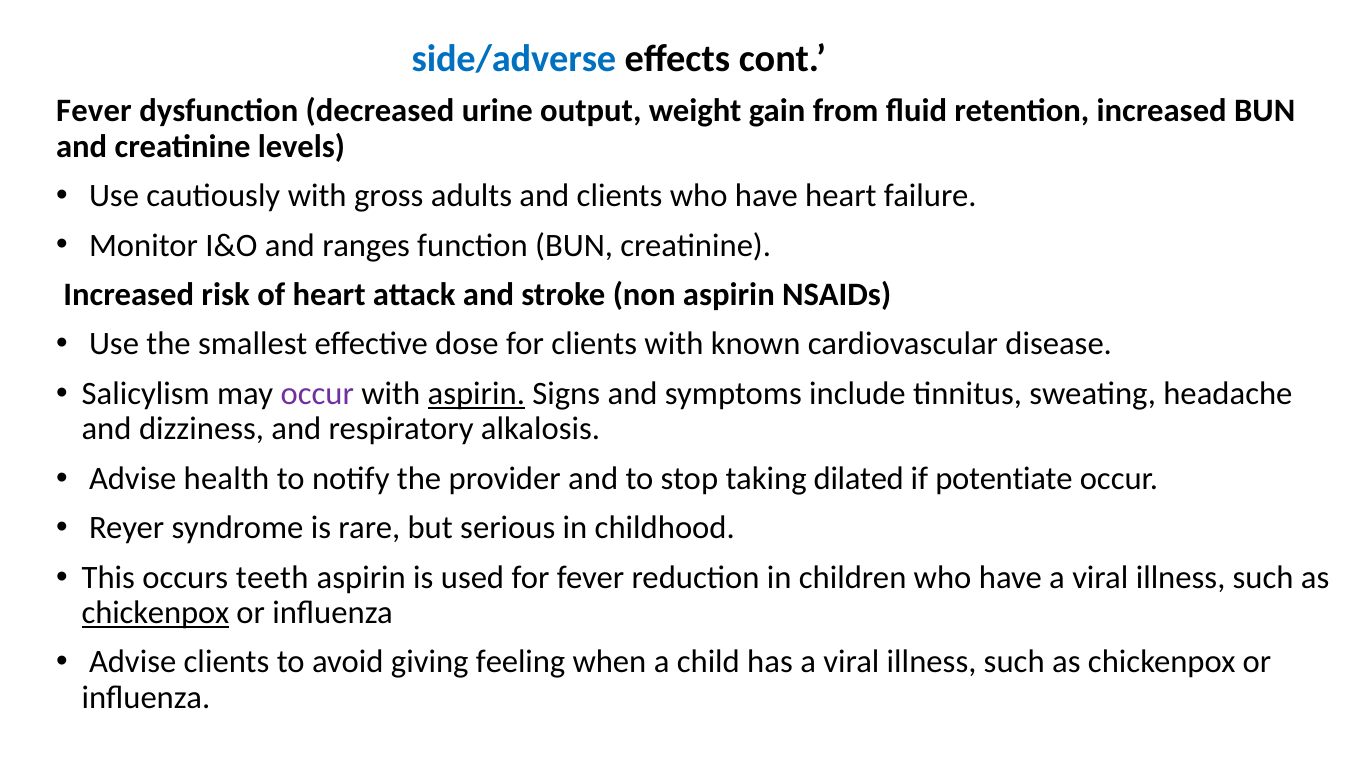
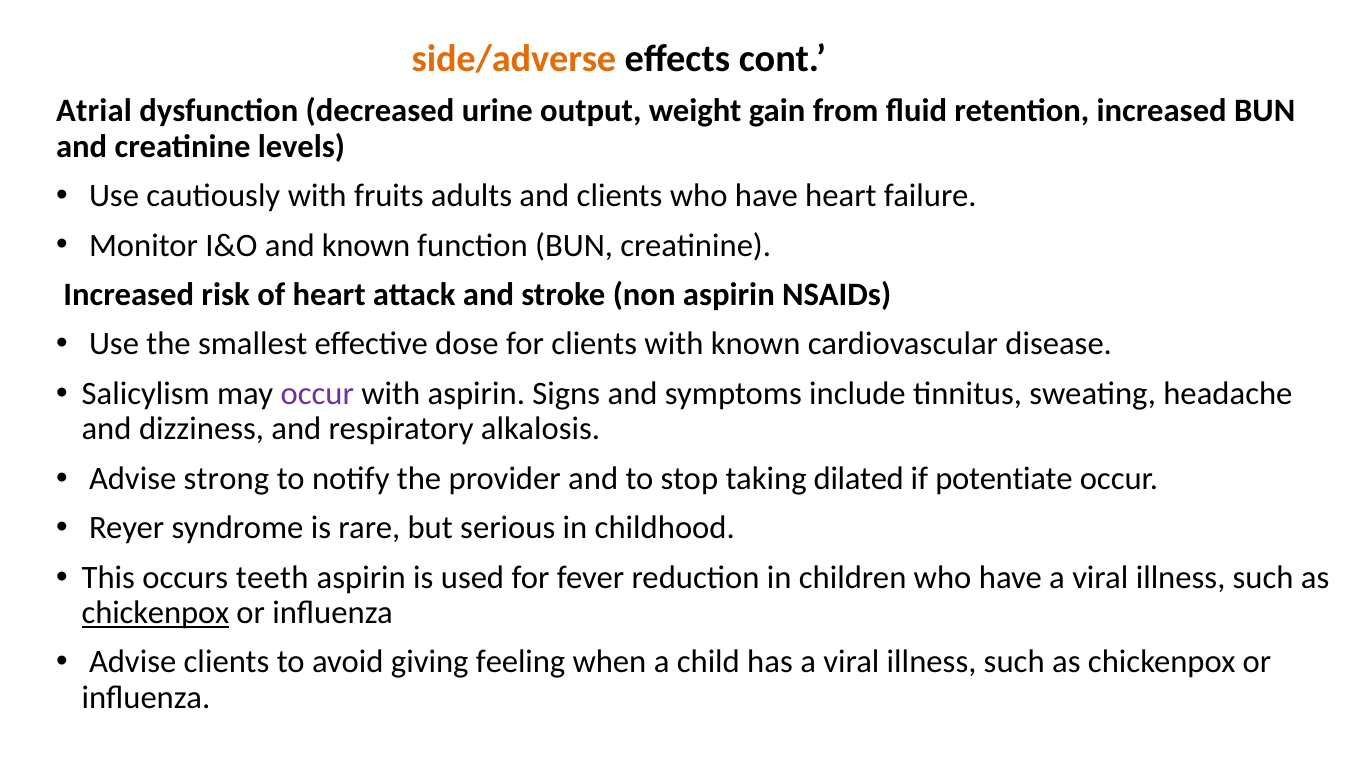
side/adverse colour: blue -> orange
Fever at (94, 111): Fever -> Atrial
gross: gross -> fruits
and ranges: ranges -> known
aspirin at (476, 394) underline: present -> none
health: health -> strong
